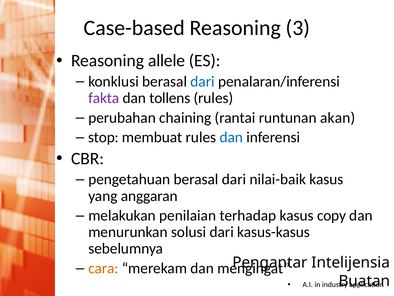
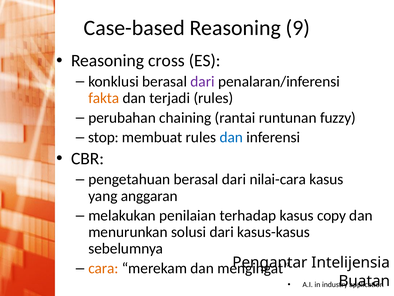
3: 3 -> 9
allele: allele -> cross
dari at (203, 81) colour: blue -> purple
fakta colour: purple -> orange
tollens: tollens -> terjadi
akan: akan -> fuzzy
nilai-baik: nilai-baik -> nilai-cara
